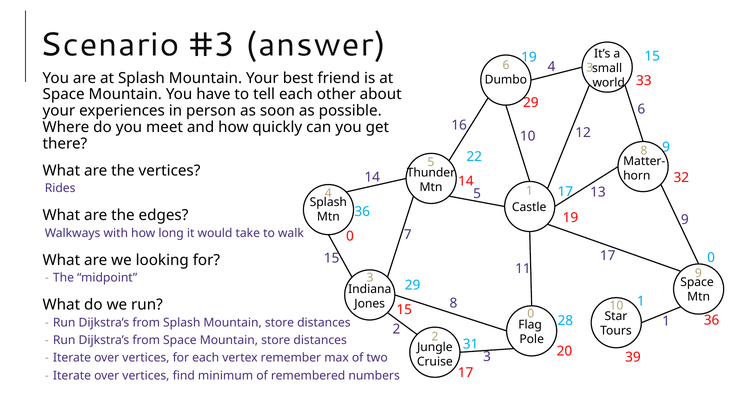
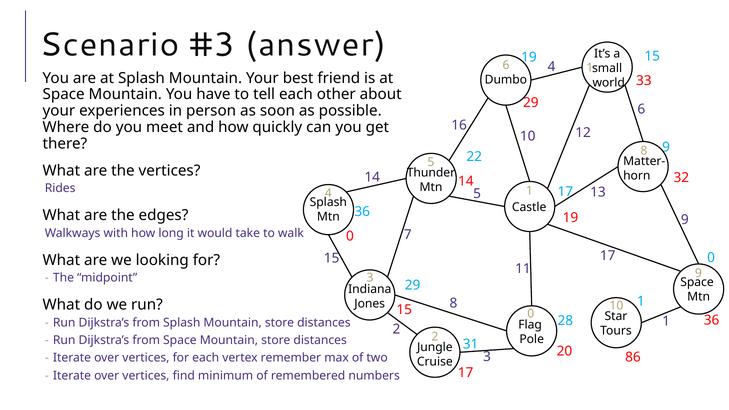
6 3: 3 -> 1
39: 39 -> 86
